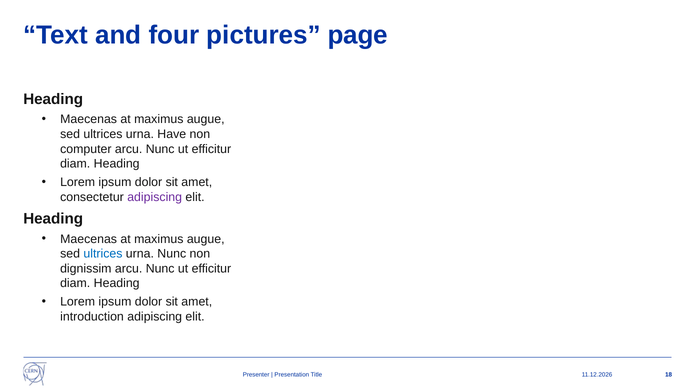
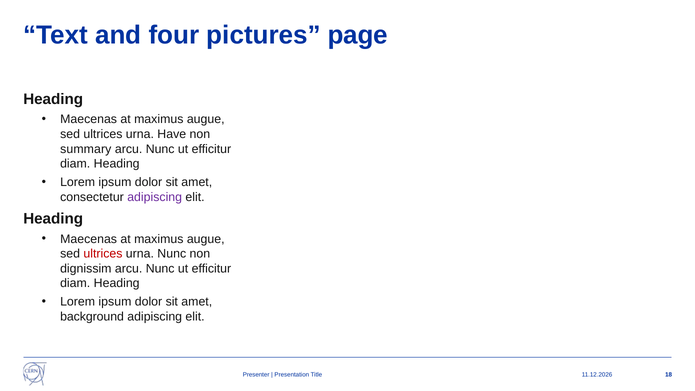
computer: computer -> summary
ultrices at (103, 254) colour: blue -> red
introduction: introduction -> background
